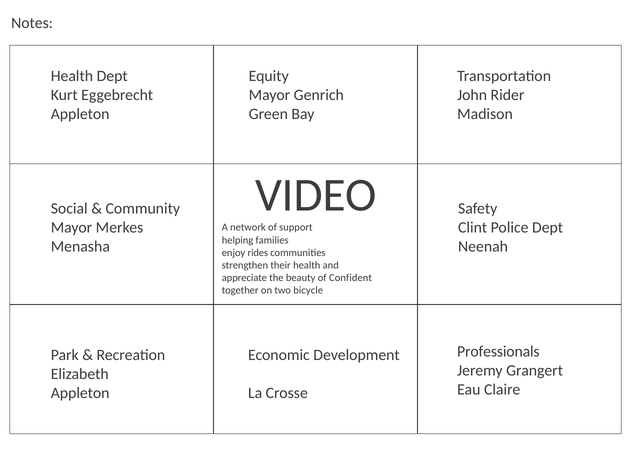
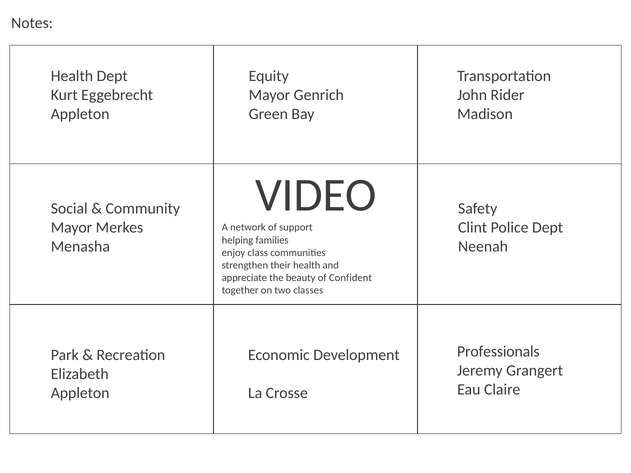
rides: rides -> class
bicycle: bicycle -> classes
